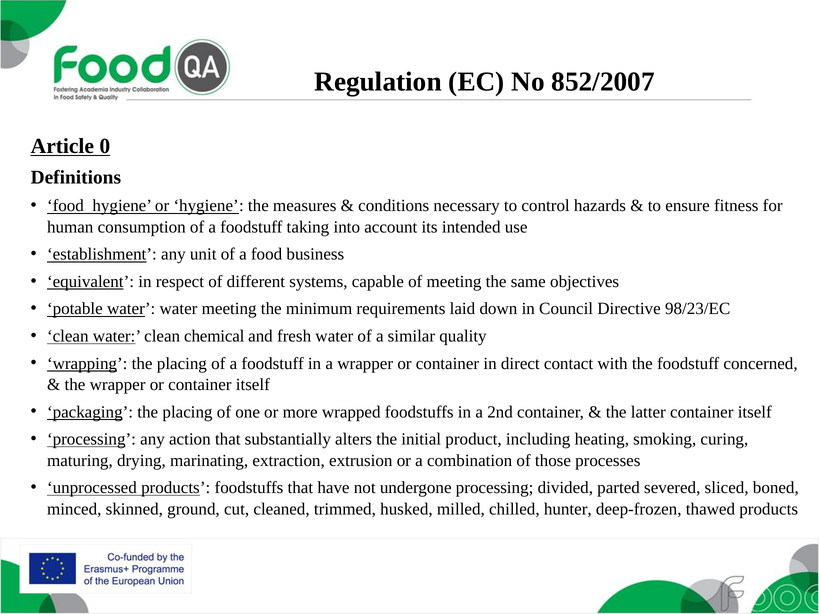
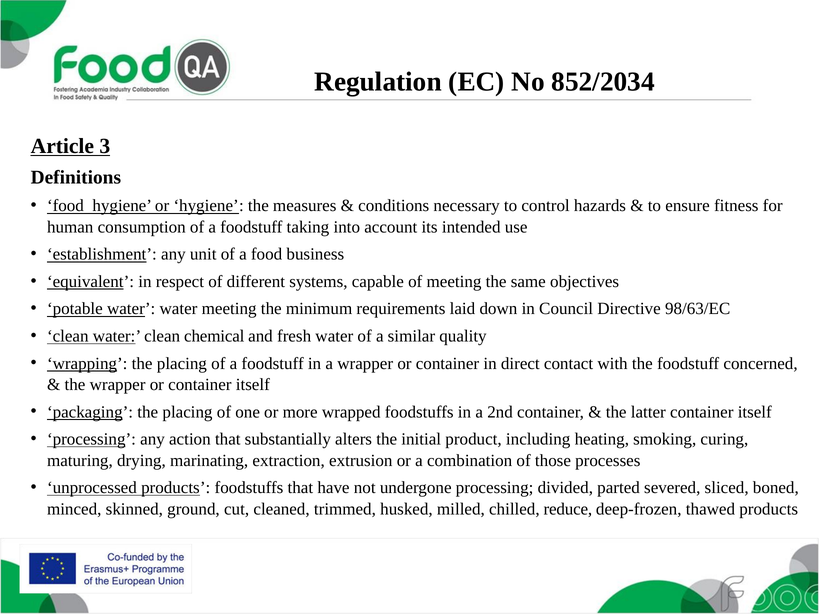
852/2007: 852/2007 -> 852/2034
0: 0 -> 3
98/23/EC: 98/23/EC -> 98/63/EC
hunter: hunter -> reduce
